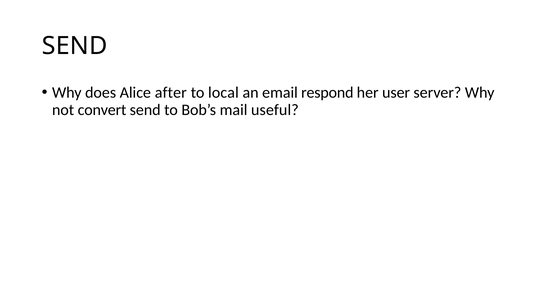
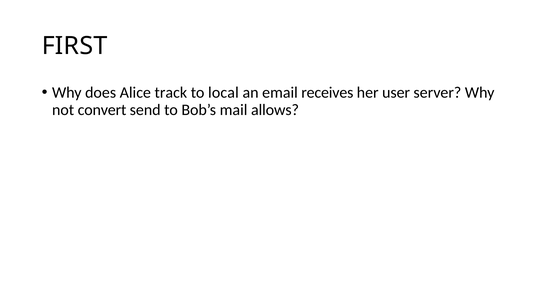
SEND at (75, 46): SEND -> FIRST
after: after -> track
respond: respond -> receives
useful: useful -> allows
